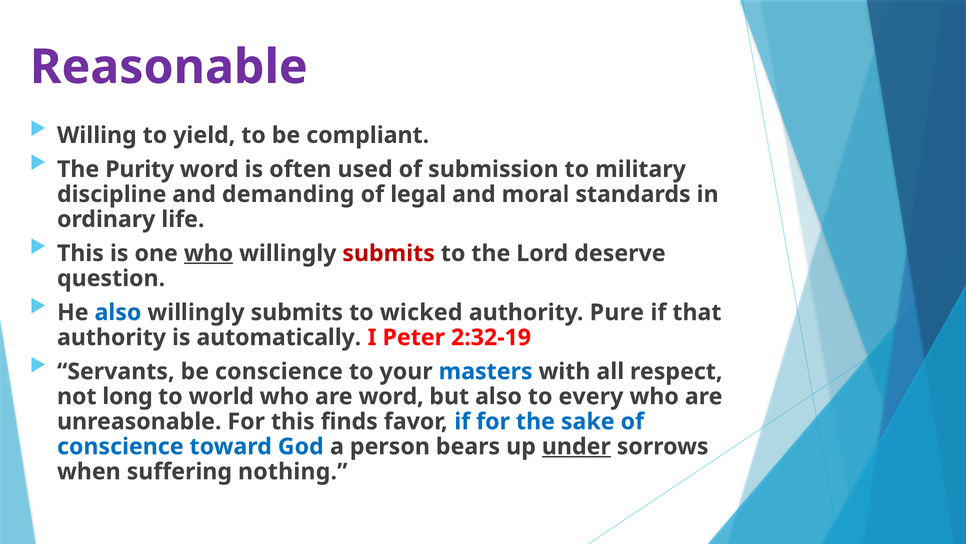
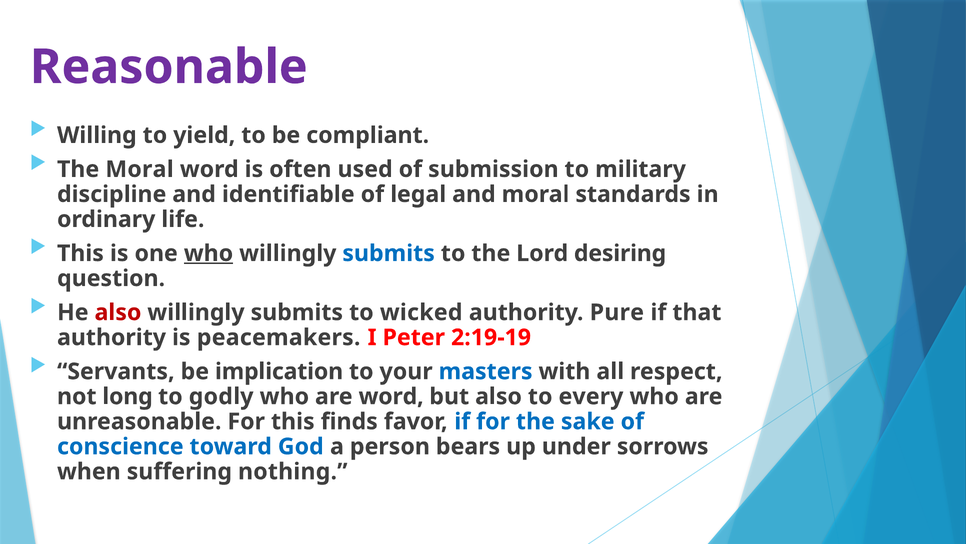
The Purity: Purity -> Moral
demanding: demanding -> identifiable
submits at (389, 253) colour: red -> blue
deserve: deserve -> desiring
also at (118, 312) colour: blue -> red
automatically: automatically -> peacemakers
2:32-19: 2:32-19 -> 2:19-19
be conscience: conscience -> implication
world: world -> godly
under underline: present -> none
